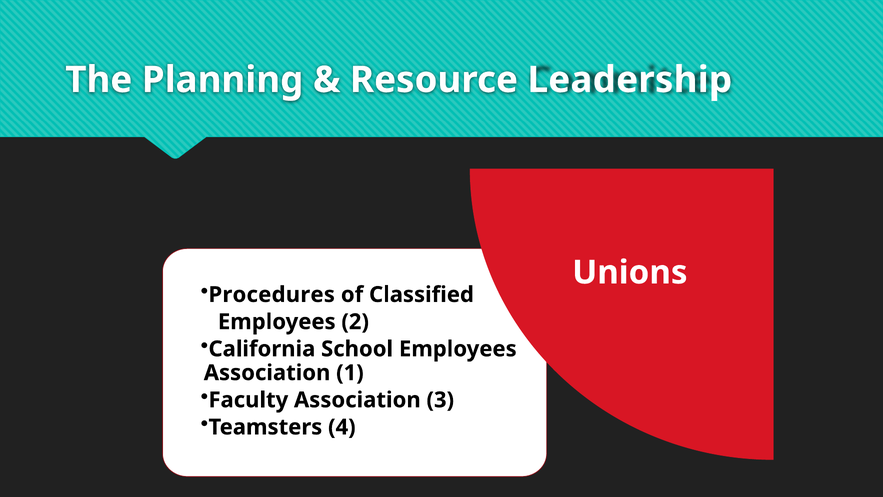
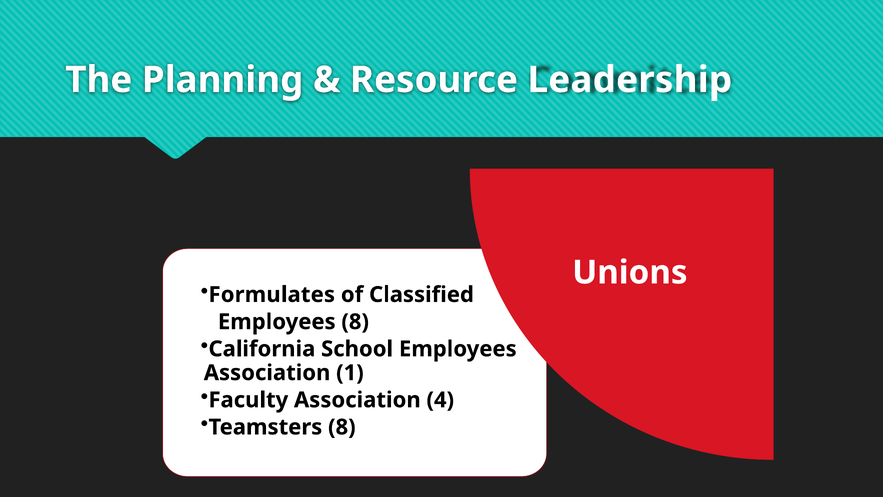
Procedures: Procedures -> Formulates
Employees 2: 2 -> 8
3: 3 -> 4
Teamsters 4: 4 -> 8
